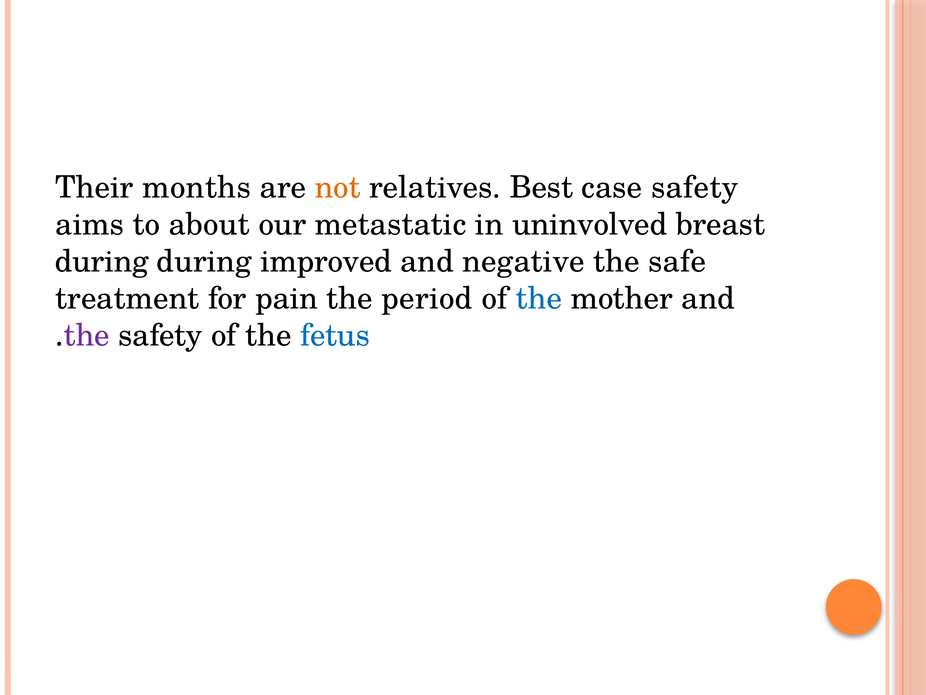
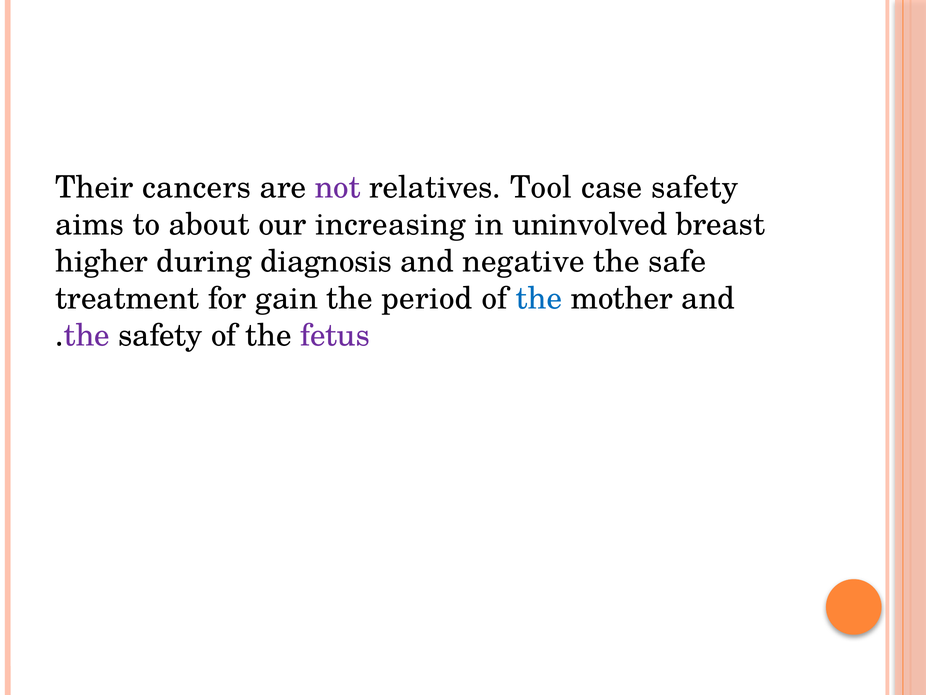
months: months -> cancers
not colour: orange -> purple
Best: Best -> Tool
metastatic: metastatic -> increasing
during at (102, 261): during -> higher
improved: improved -> diagnosis
pain: pain -> gain
fetus colour: blue -> purple
